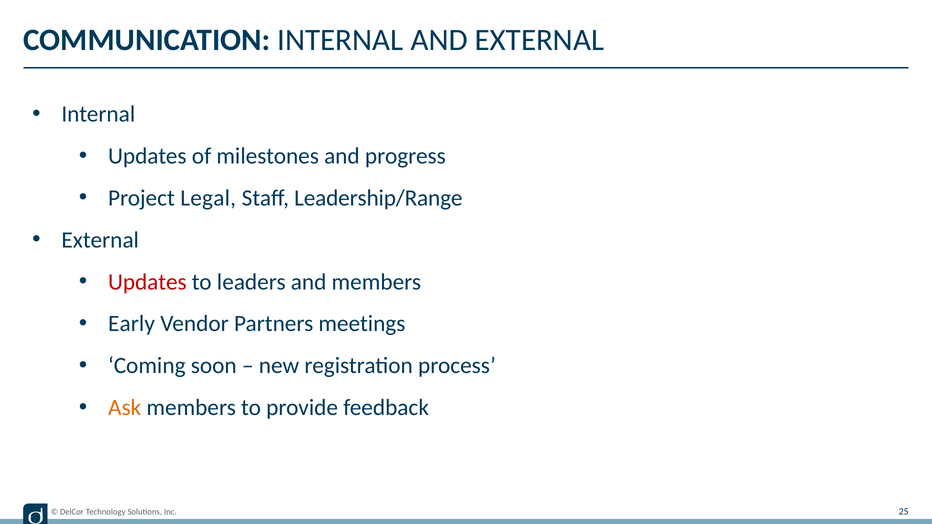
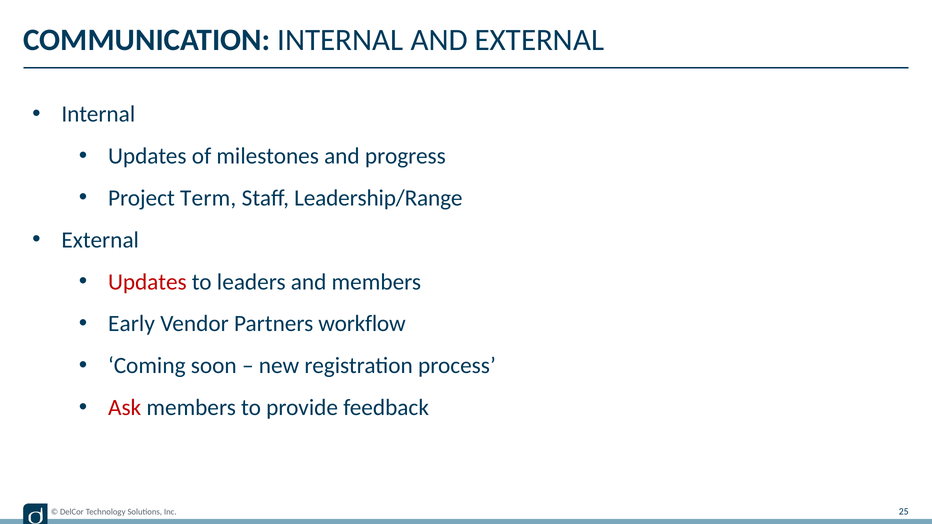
Legal: Legal -> Term
meetings: meetings -> workflow
Ask colour: orange -> red
